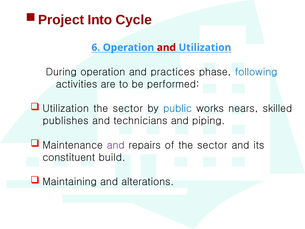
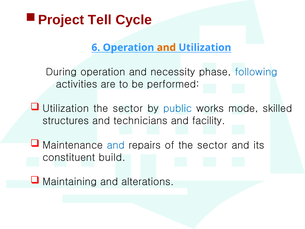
Into: Into -> Tell
and at (166, 47) colour: red -> orange
practices: practices -> necessity
nears: nears -> mode
publishes: publishes -> structures
piping: piping -> facility
and at (116, 145) colour: purple -> blue
